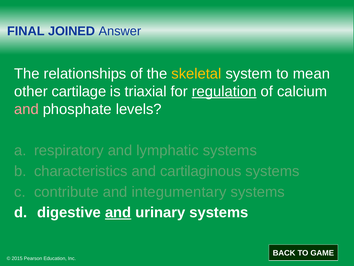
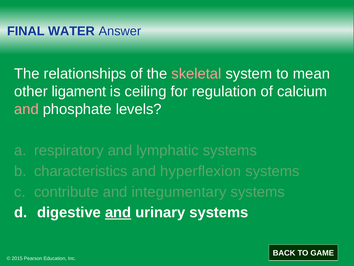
JOINED: JOINED -> WATER
skeletal colour: yellow -> pink
cartilage: cartilage -> ligament
triaxial: triaxial -> ceiling
regulation underline: present -> none
cartilaginous: cartilaginous -> hyperflexion
